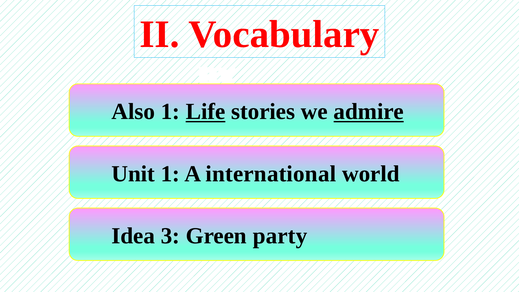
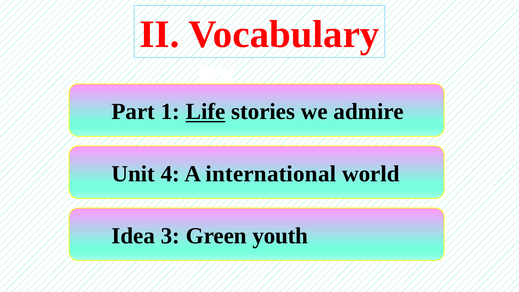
Also: Also -> Part
admire underline: present -> none
Unit 1: 1 -> 4
party: party -> youth
